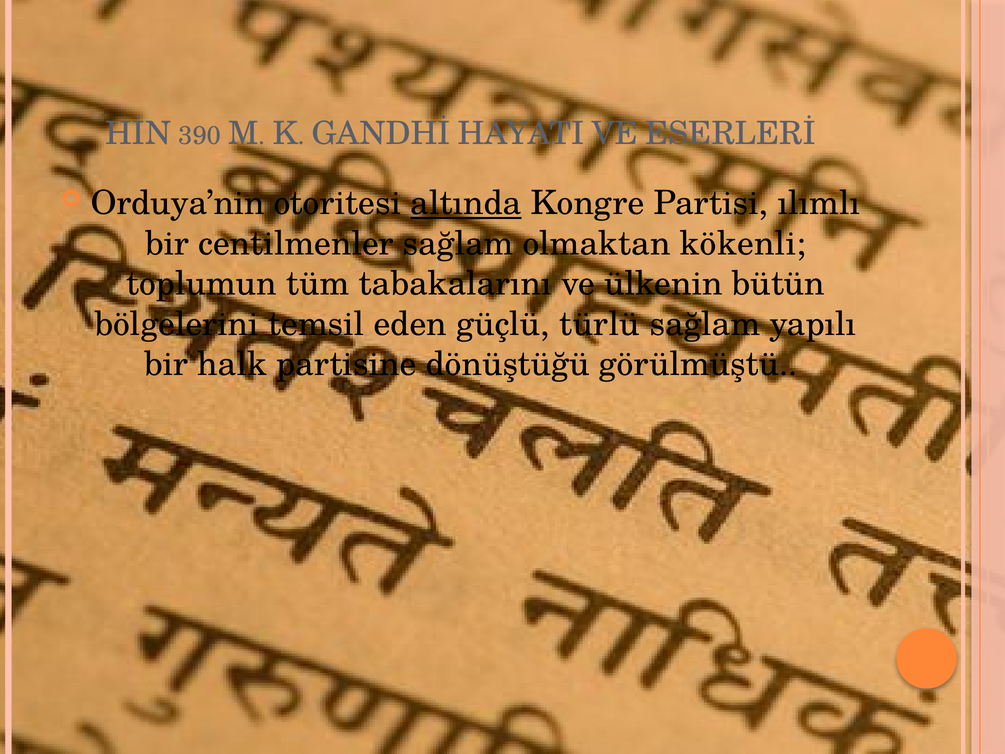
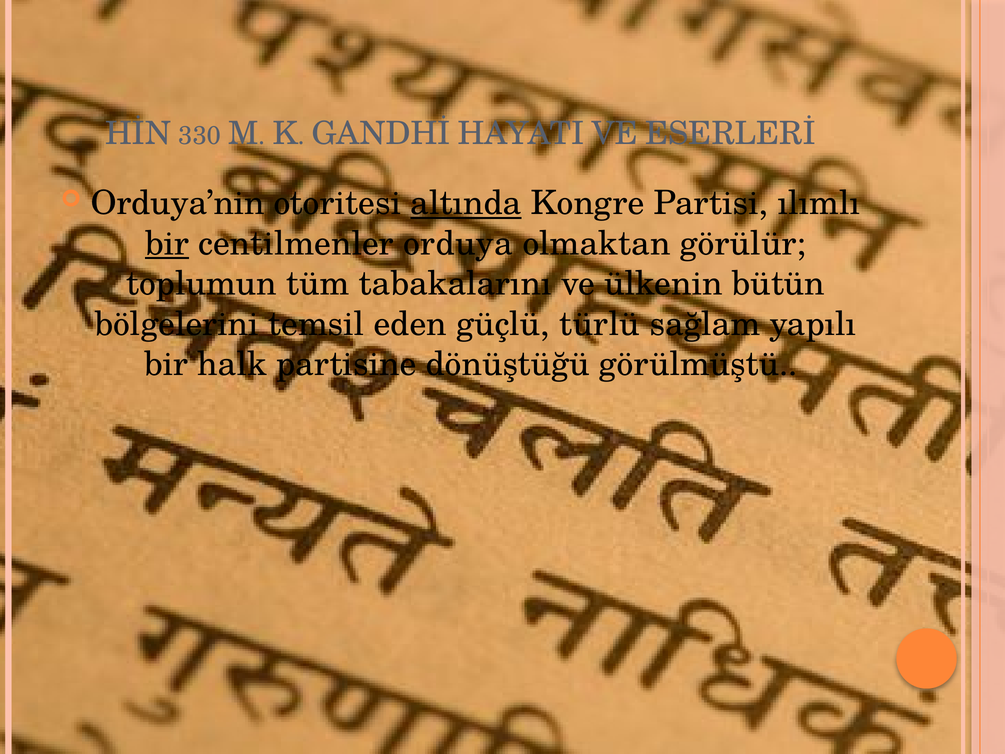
390: 390 -> 330
bir at (167, 243) underline: none -> present
centilmenler sağlam: sağlam -> orduya
kökenli: kökenli -> görülür
